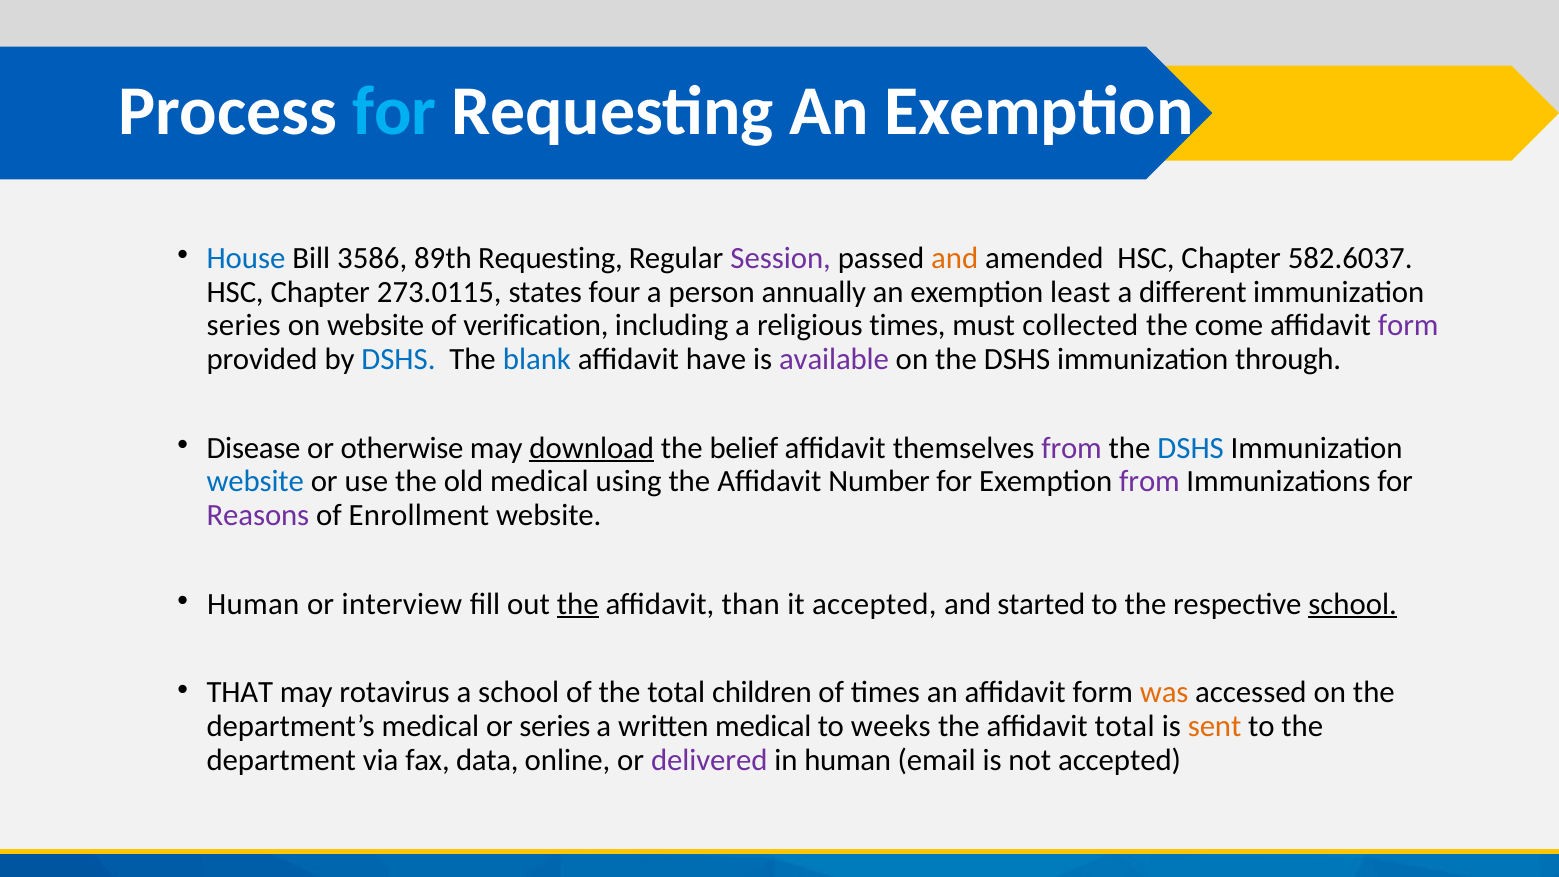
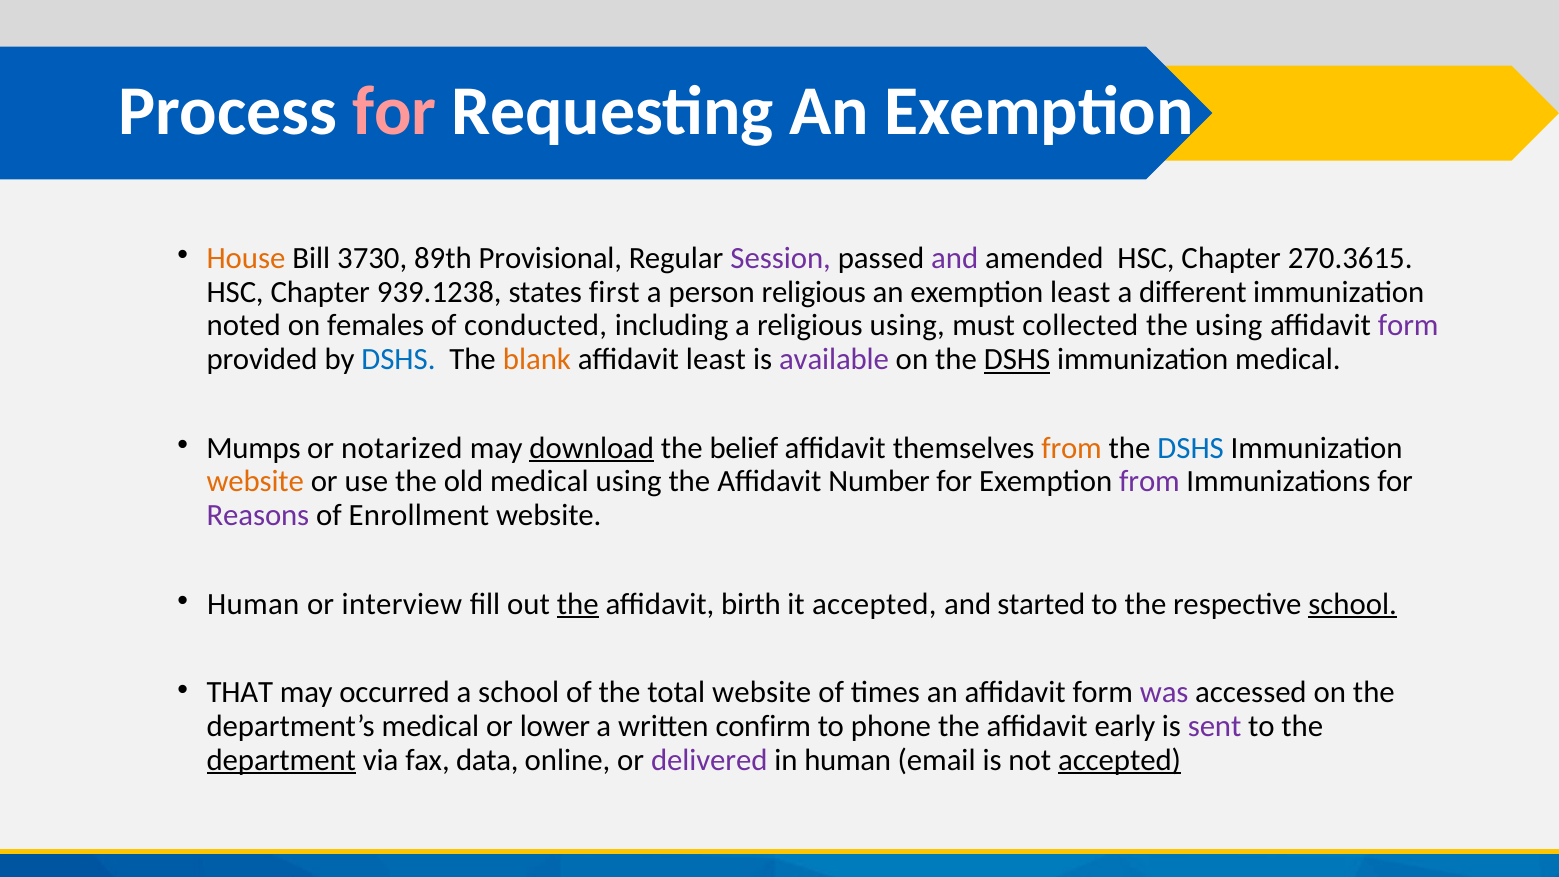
for at (395, 112) colour: light blue -> pink
House colour: blue -> orange
3586: 3586 -> 3730
89th Requesting: Requesting -> Provisional
and at (955, 258) colour: orange -> purple
582.6037: 582.6037 -> 270.3615
273.0115: 273.0115 -> 939.1238
four: four -> first
person annually: annually -> religious
series at (244, 326): series -> noted
on website: website -> females
verification: verification -> conducted
religious times: times -> using
the come: come -> using
blank colour: blue -> orange
affidavit have: have -> least
DSHS at (1017, 359) underline: none -> present
immunization through: through -> medical
Disease: Disease -> Mumps
otherwise: otherwise -> notarized
from at (1072, 448) colour: purple -> orange
website at (255, 482) colour: blue -> orange
than: than -> birth
rotavirus: rotavirus -> occurred
total children: children -> website
was colour: orange -> purple
or series: series -> lower
written medical: medical -> confirm
weeks: weeks -> phone
affidavit total: total -> early
sent colour: orange -> purple
department underline: none -> present
accepted at (1120, 760) underline: none -> present
